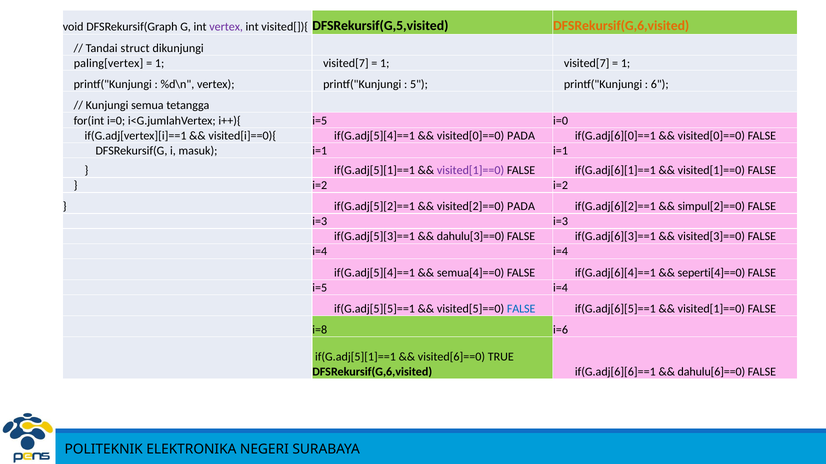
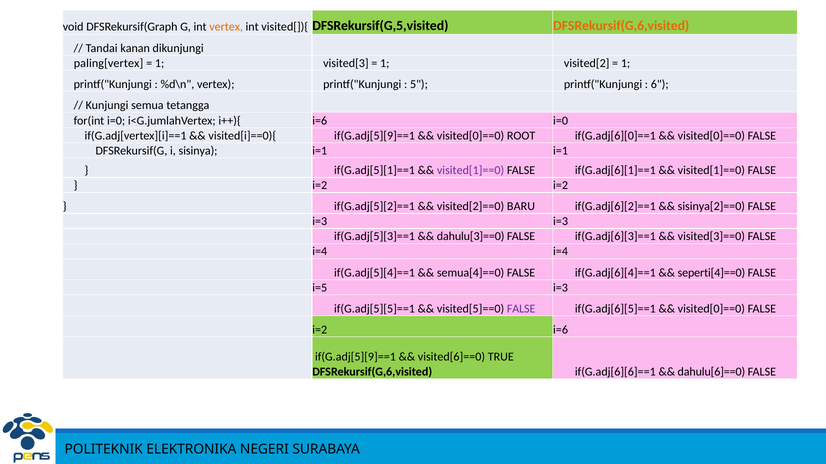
vertex at (226, 27) colour: purple -> orange
struct: struct -> kanan
visited[7 at (346, 63): visited[7 -> visited[3
visited[7 at (587, 63): visited[7 -> visited[2
i++){ i=5: i=5 -> i=6
visited[i]==0){ if(G.adj[5][4]==1: if(G.adj[5][4]==1 -> if(G.adj[5][9]==1
visited[0]==0 PADA: PADA -> ROOT
masuk: masuk -> sisinya
visited[2]==0 PADA: PADA -> BARU
simpul[2]==0: simpul[2]==0 -> sisinya[2]==0
i=5 i=4: i=4 -> i=3
FALSE at (521, 309) colour: blue -> purple
visited[1]==0 at (711, 309): visited[1]==0 -> visited[0]==0
i=8 at (320, 330): i=8 -> i=2
if(G.adj[5][1]==1 at (355, 357): if(G.adj[5][1]==1 -> if(G.adj[5][9]==1
